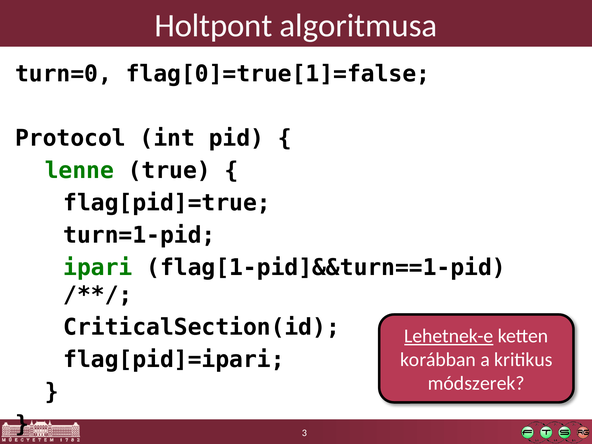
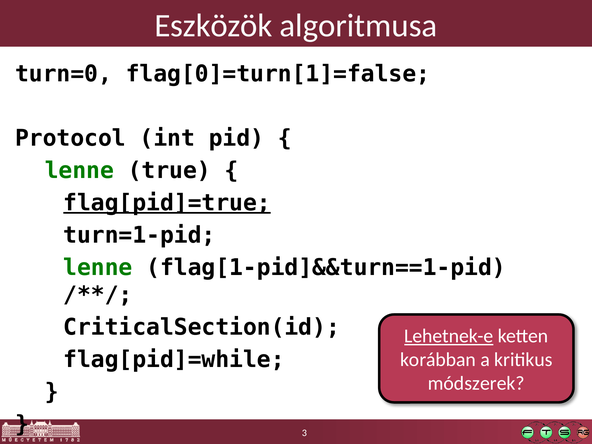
Holtpont: Holtpont -> Eszközök
flag[0]=true[1]=false: flag[0]=true[1]=false -> flag[0]=turn[1]=false
flag[pid]=true underline: none -> present
ipari at (98, 267): ipari -> lenne
flag[pid]=ipari: flag[pid]=ipari -> flag[pid]=while
